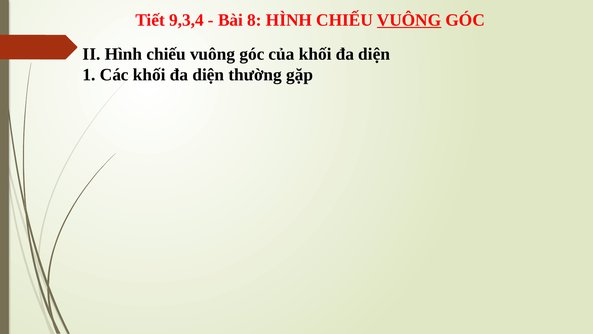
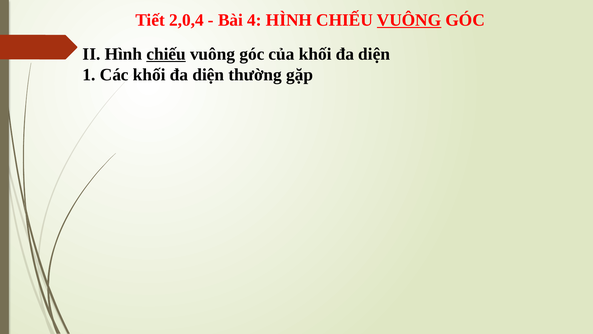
9,3,4: 9,3,4 -> 2,0,4
8: 8 -> 4
chiếu at (166, 54) underline: none -> present
